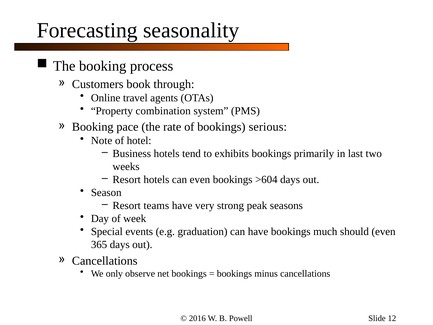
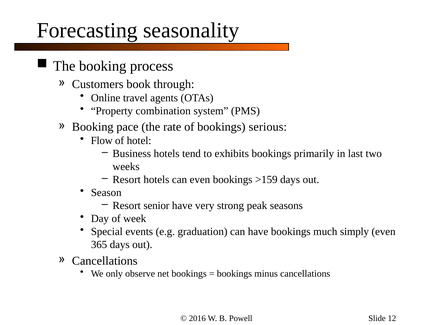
Note: Note -> Flow
>604: >604 -> >159
teams: teams -> senior
should: should -> simply
